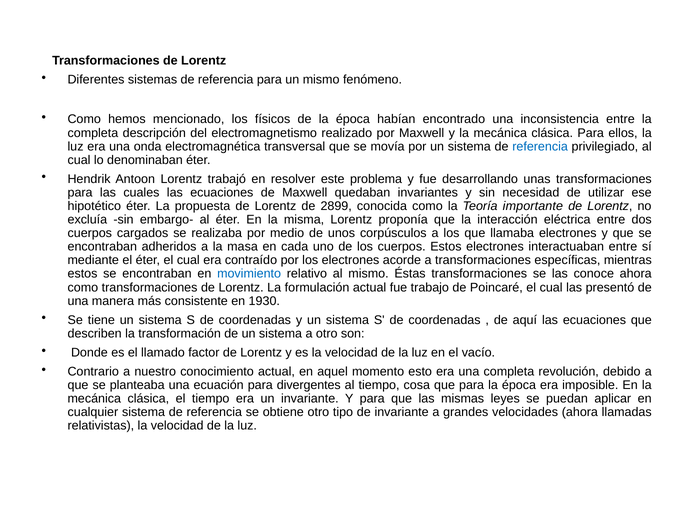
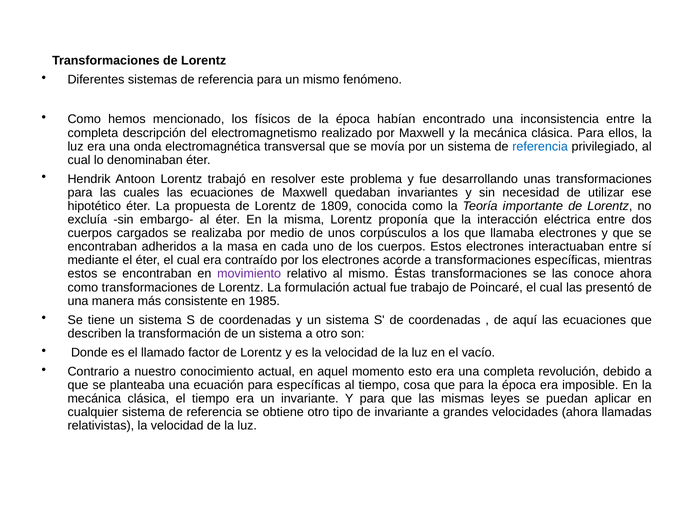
2899: 2899 -> 1809
movimiento colour: blue -> purple
1930: 1930 -> 1985
para divergentes: divergentes -> específicas
